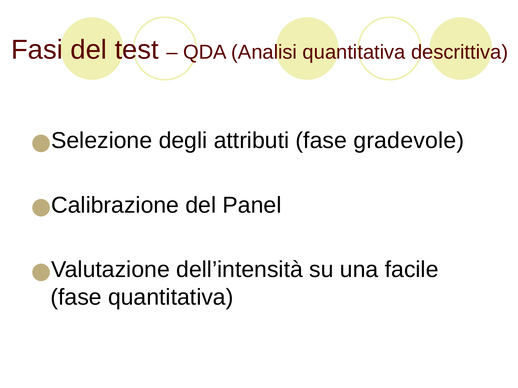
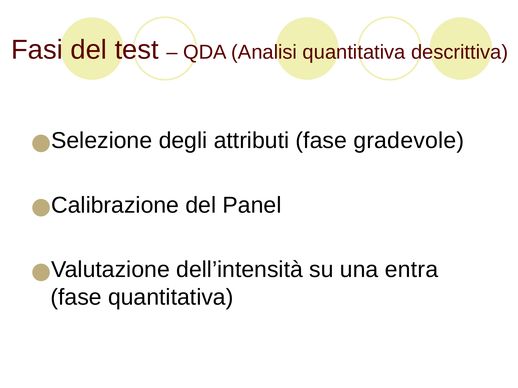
facile: facile -> entra
